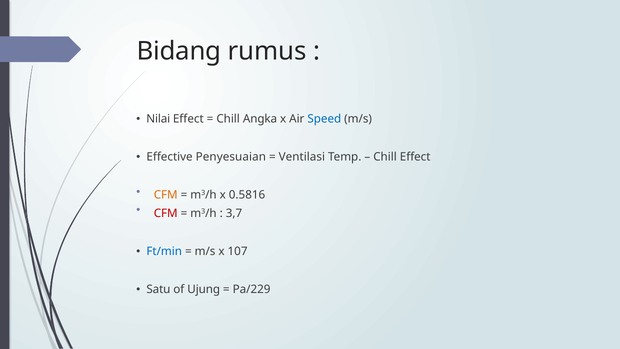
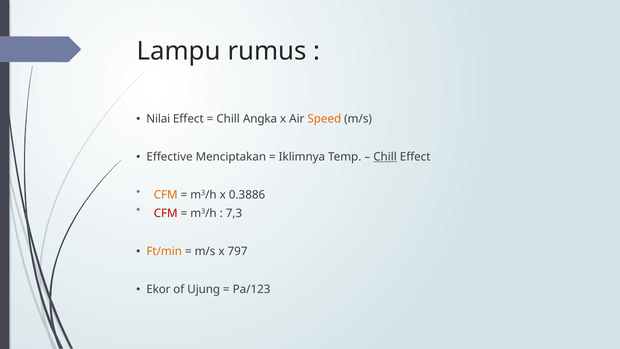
Bidang: Bidang -> Lampu
Speed colour: blue -> orange
Penyesuaian: Penyesuaian -> Menciptakan
Ventilasi: Ventilasi -> Iklimnya
Chill at (385, 157) underline: none -> present
0.5816: 0.5816 -> 0.3886
3,7: 3,7 -> 7,3
Ft/min colour: blue -> orange
107: 107 -> 797
Satu: Satu -> Ekor
Pa/229: Pa/229 -> Pa/123
